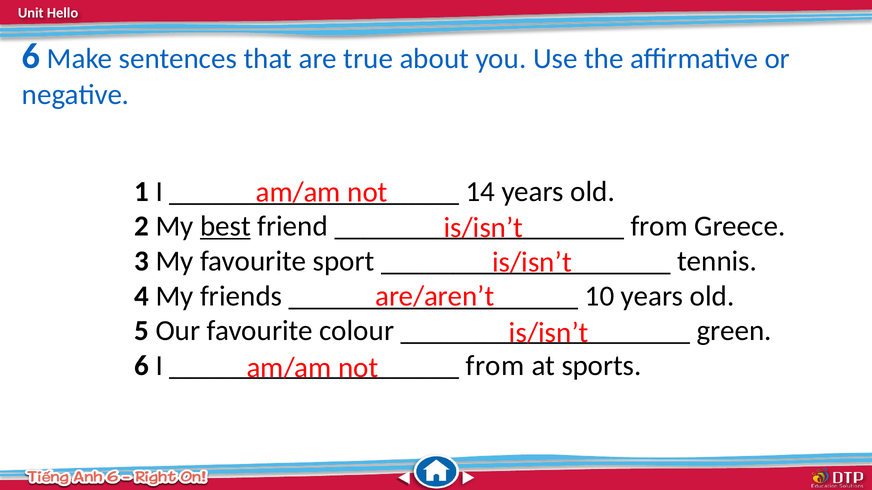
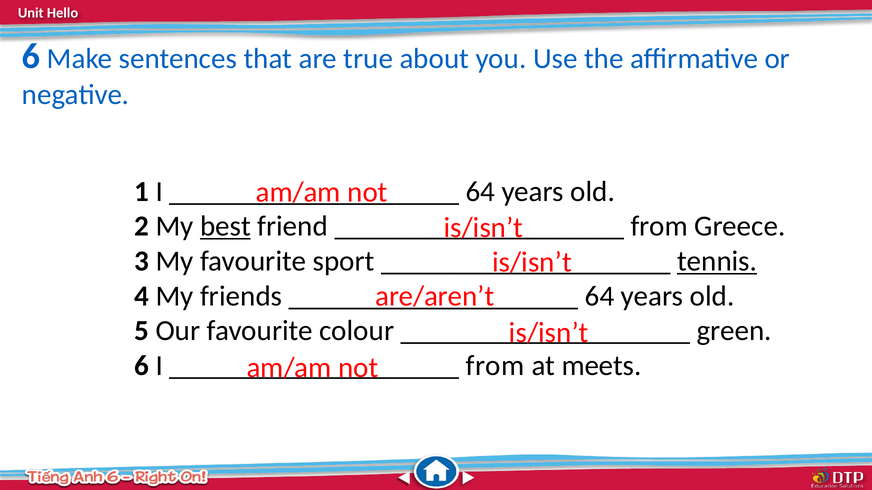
14 at (480, 192): 14 -> 64
tennis underline: none -> present
10 at (600, 296): 10 -> 64
sports: sports -> meets
